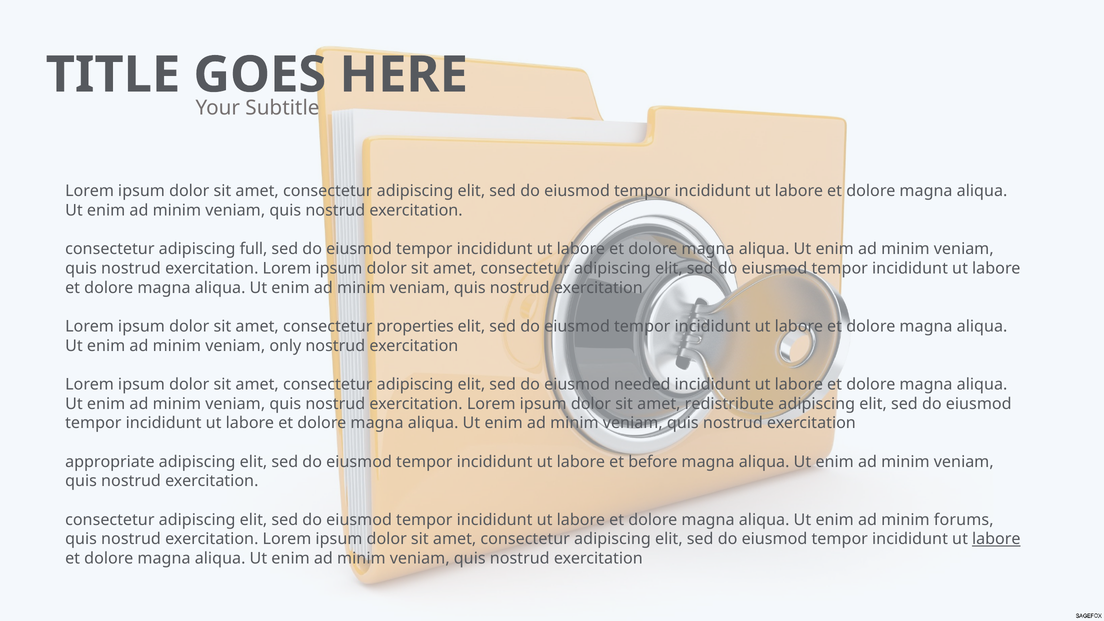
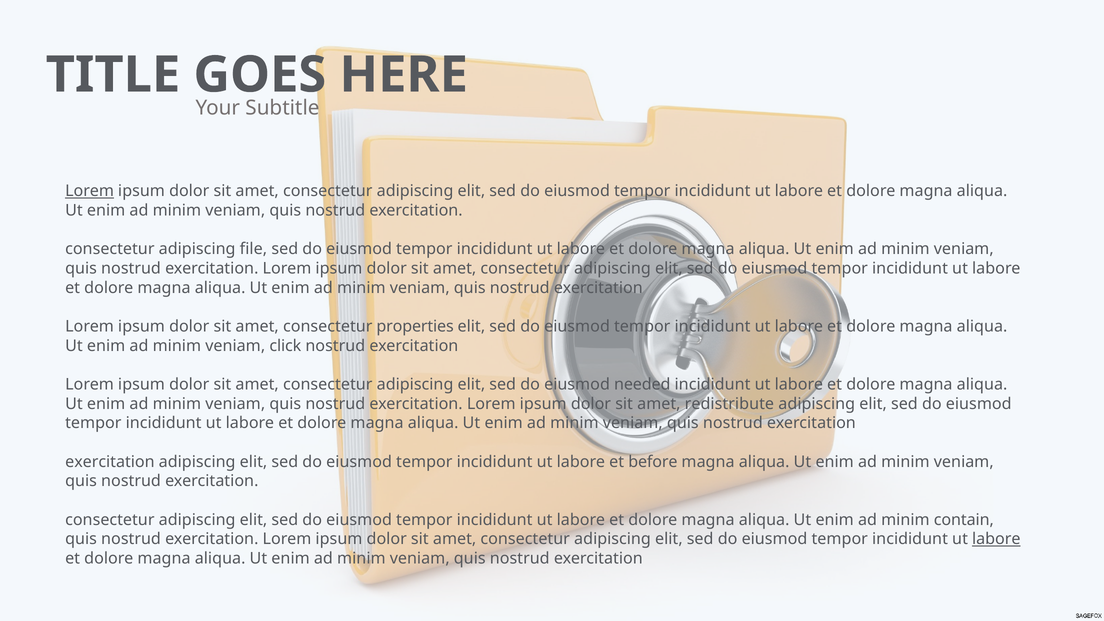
Lorem at (90, 191) underline: none -> present
full: full -> file
only: only -> click
appropriate at (110, 462): appropriate -> exercitation
forums: forums -> contain
